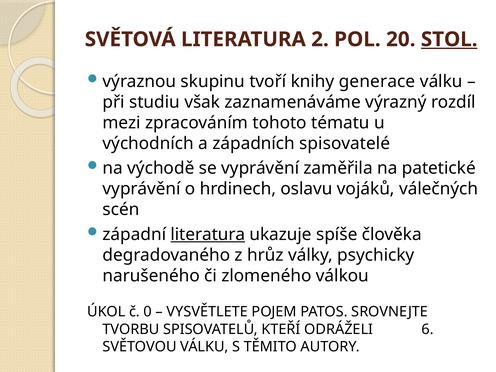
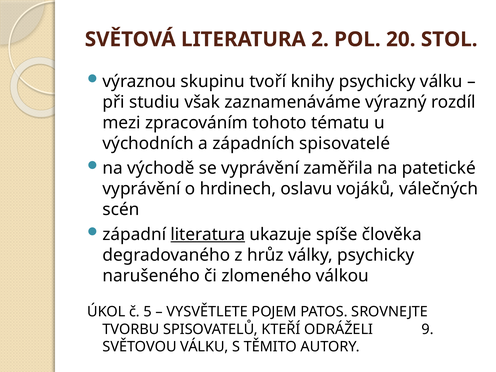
STOL underline: present -> none
knihy generace: generace -> psychicky
0: 0 -> 5
6: 6 -> 9
